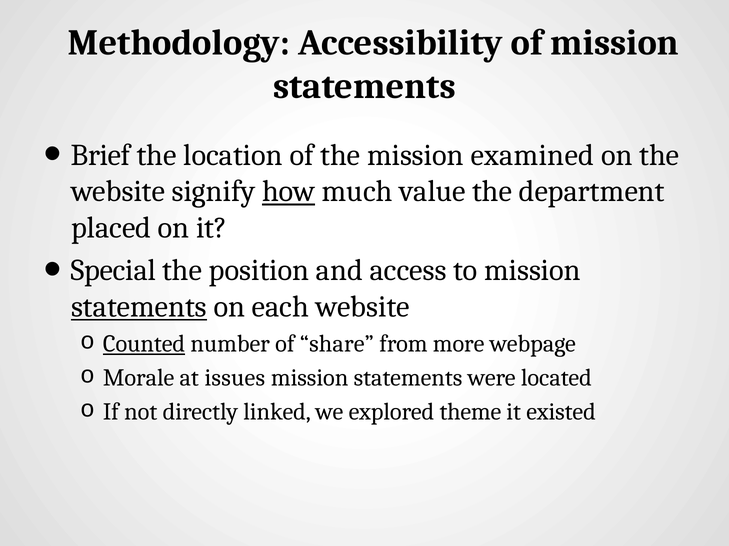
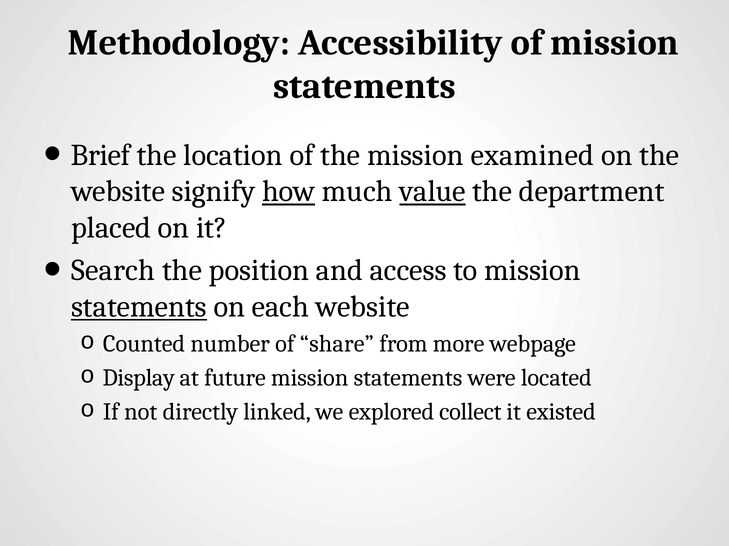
value underline: none -> present
Special: Special -> Search
Counted underline: present -> none
Morale: Morale -> Display
issues: issues -> future
theme: theme -> collect
